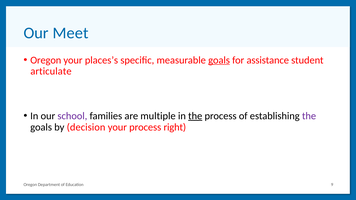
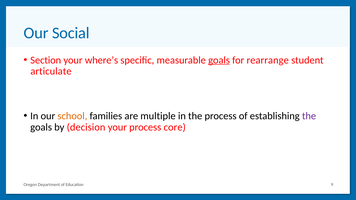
Meet: Meet -> Social
Oregon at (46, 60): Oregon -> Section
places’s: places’s -> where’s
assistance: assistance -> rearrange
school colour: purple -> orange
the at (195, 116) underline: present -> none
right: right -> core
